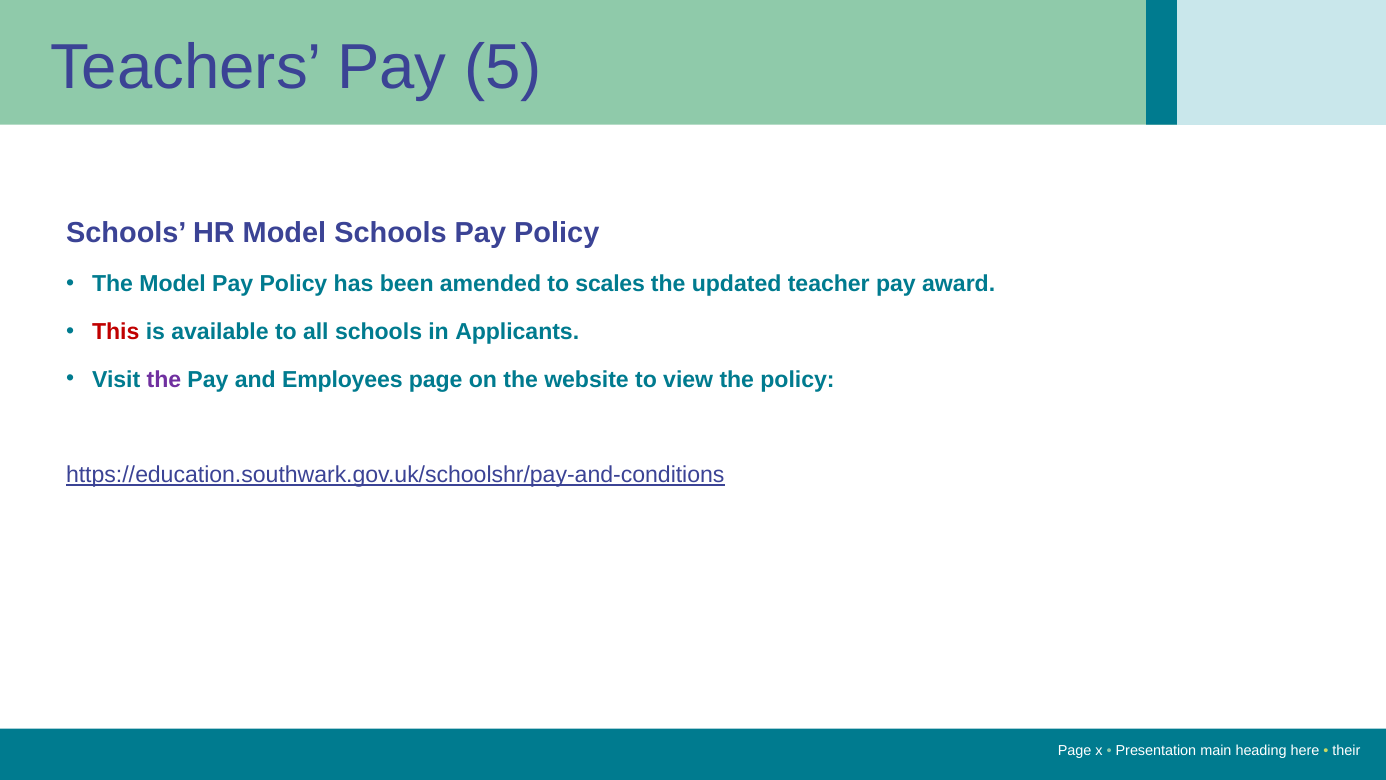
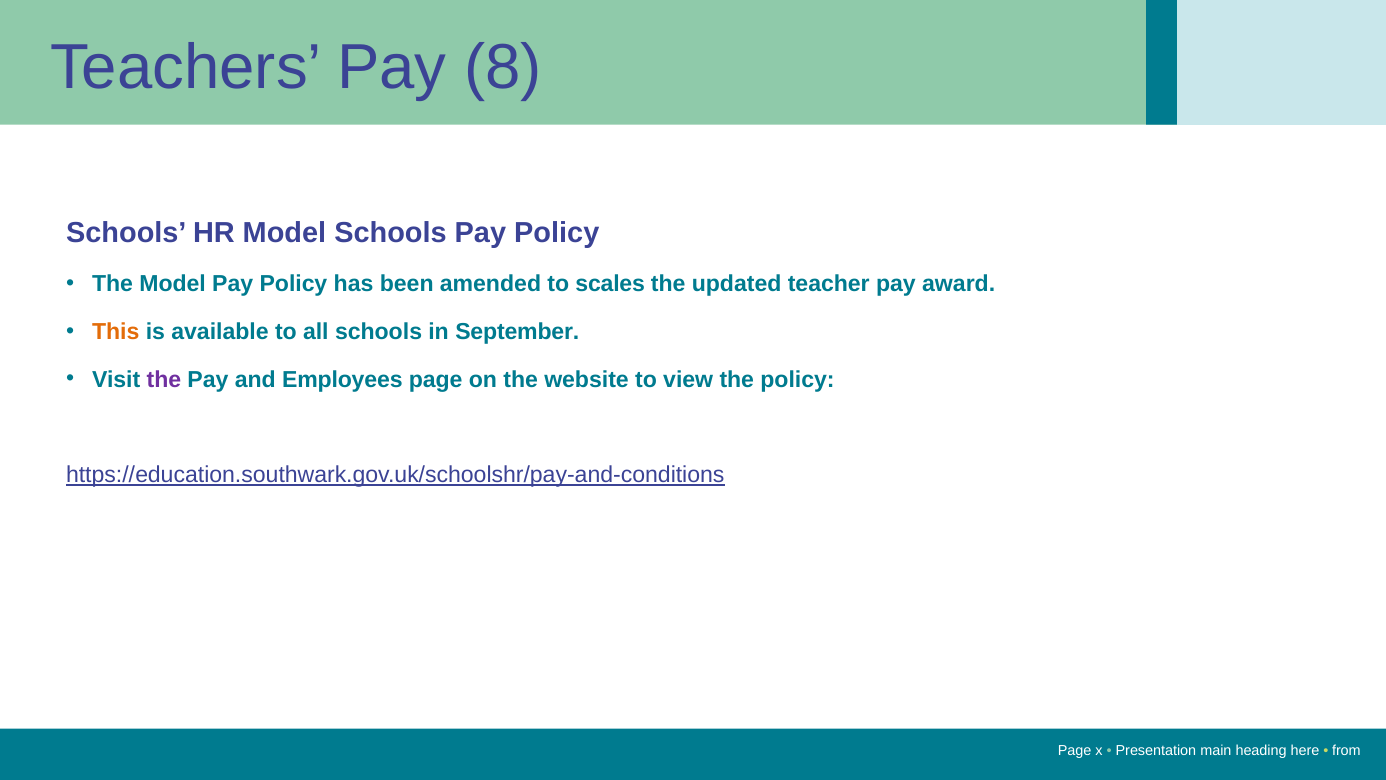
5: 5 -> 8
This colour: red -> orange
Applicants: Applicants -> September
their: their -> from
